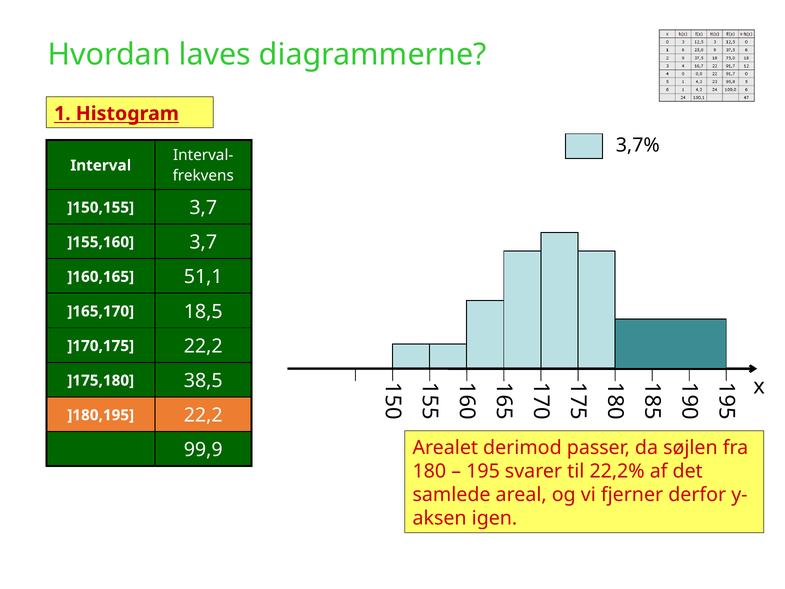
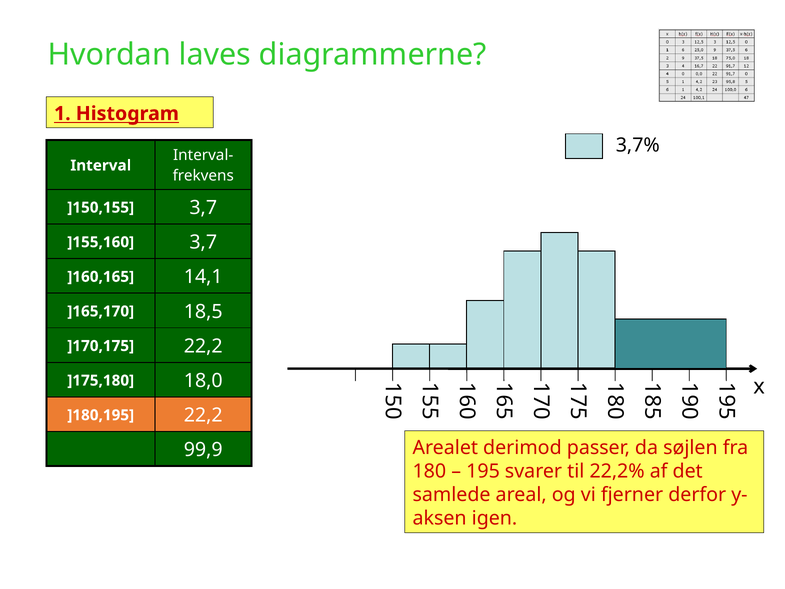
51,1: 51,1 -> 14,1
38,5: 38,5 -> 18,0
